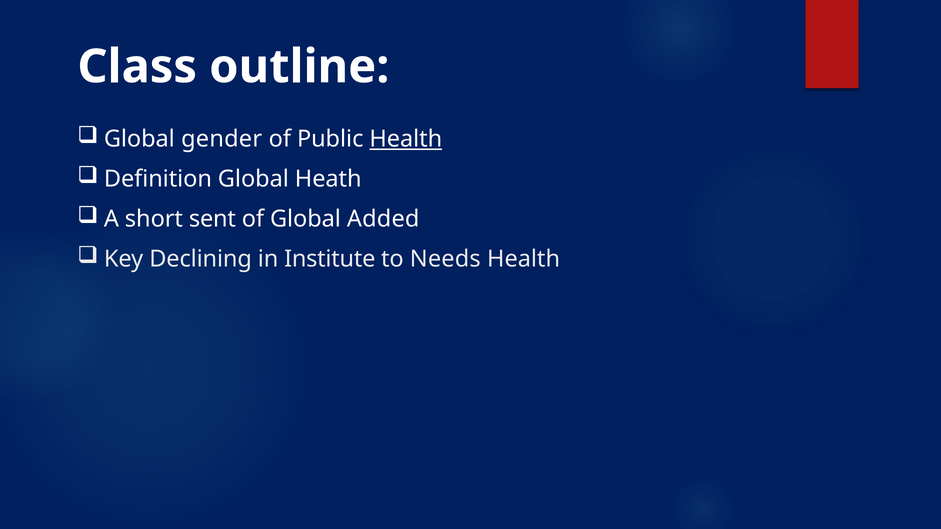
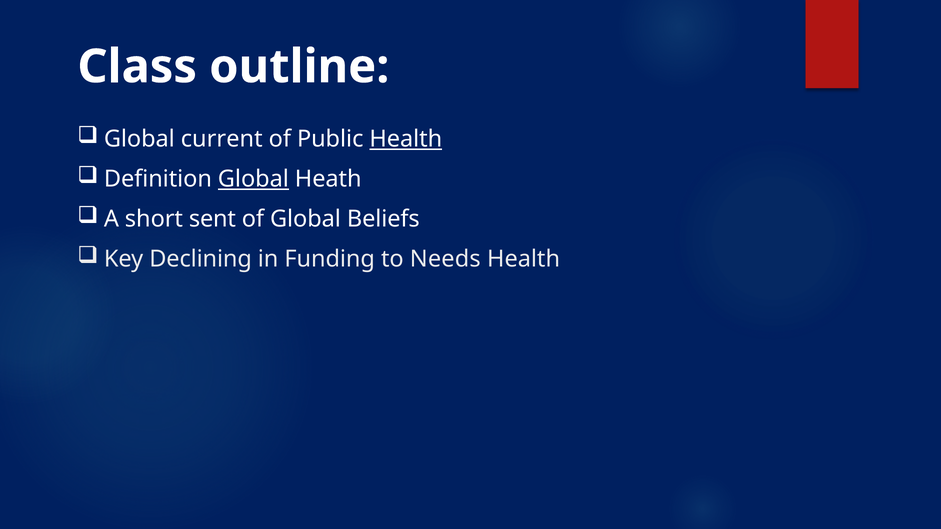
gender: gender -> current
Global at (253, 179) underline: none -> present
Added: Added -> Beliefs
Institute: Institute -> Funding
